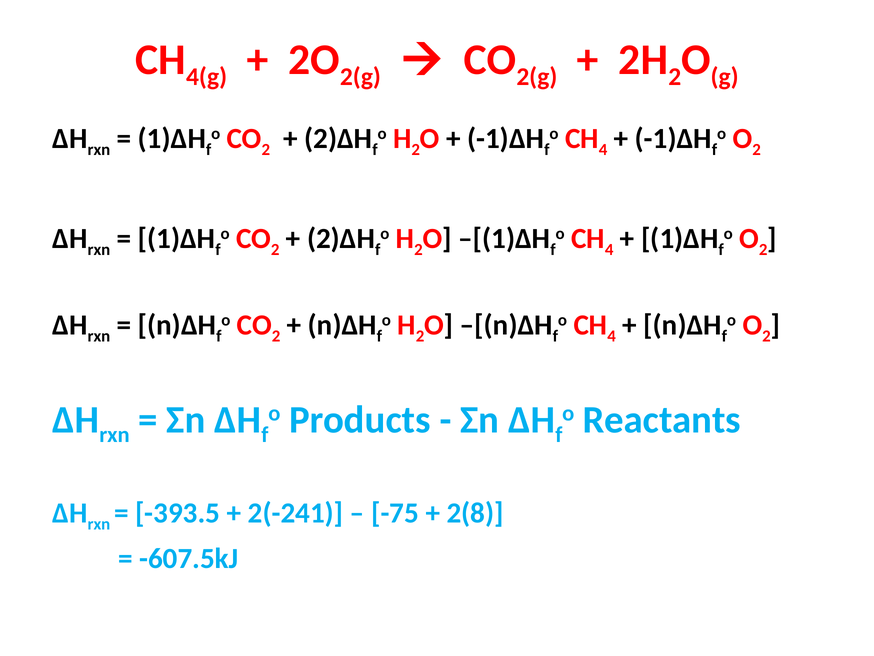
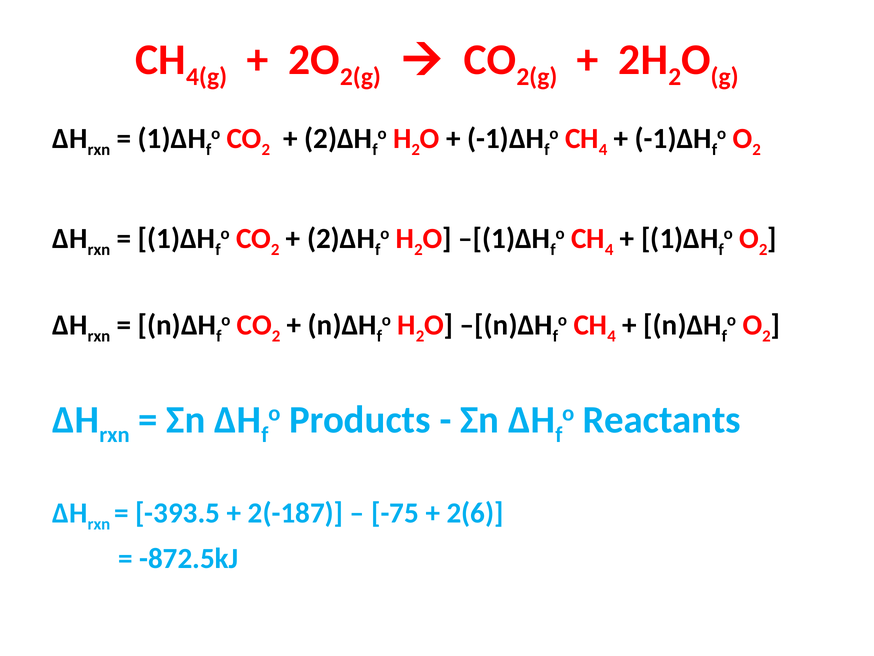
2(-241: 2(-241 -> 2(-187
2(8: 2(8 -> 2(6
-607.5kJ: -607.5kJ -> -872.5kJ
